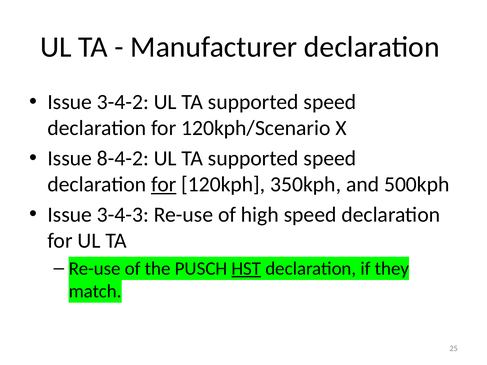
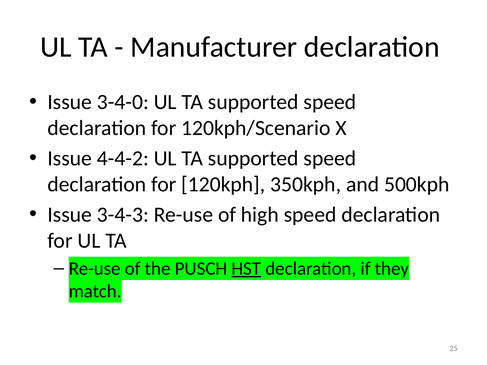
3-4-2: 3-4-2 -> 3-4-0
8-4-2: 8-4-2 -> 4-4-2
for at (164, 184) underline: present -> none
